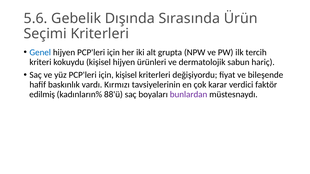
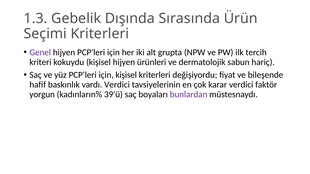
5.6: 5.6 -> 1.3
Genel colour: blue -> purple
vardı Kırmızı: Kırmızı -> Verdici
edilmiş: edilmiş -> yorgun
88'ü: 88'ü -> 39'ü
